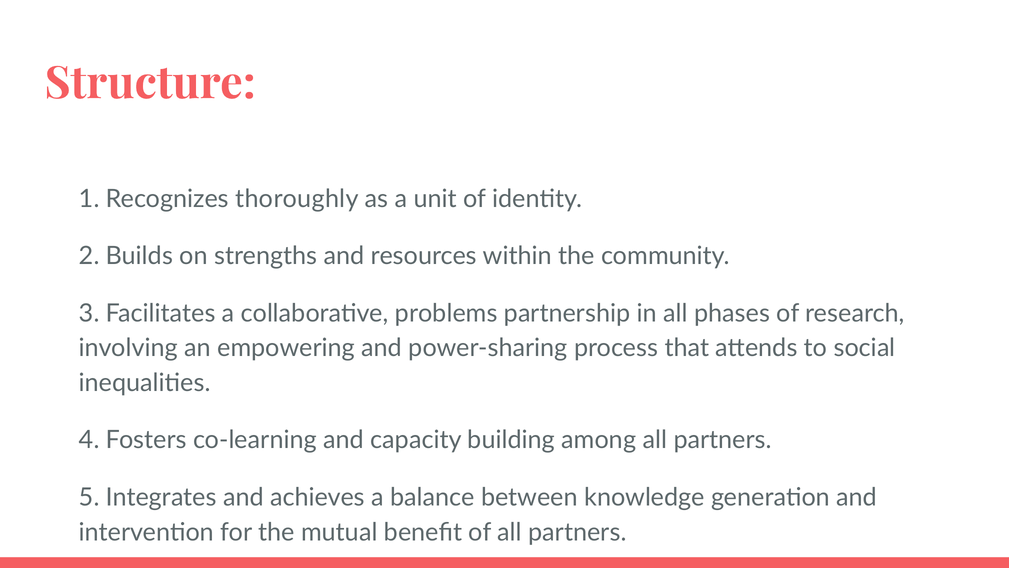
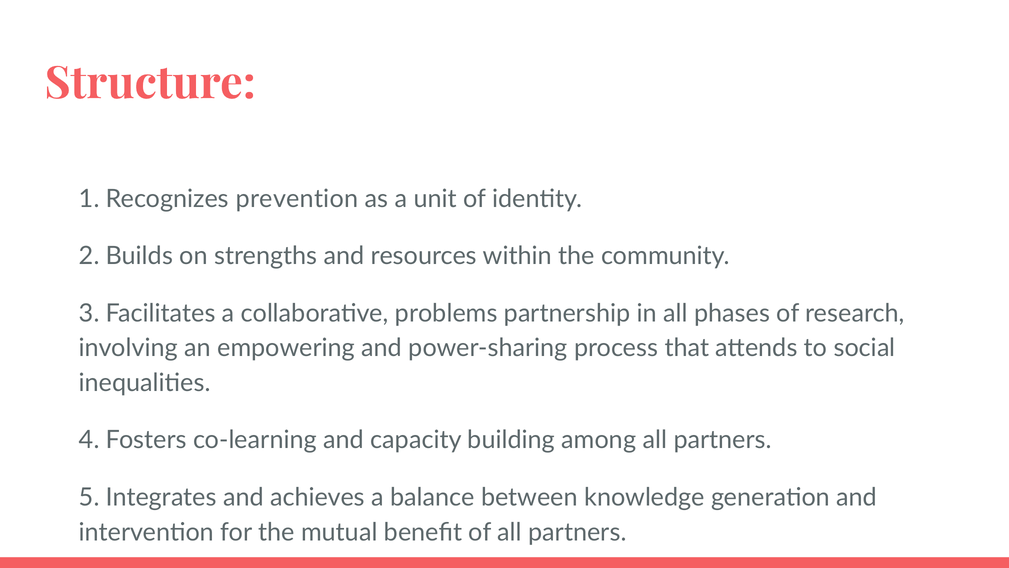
thoroughly: thoroughly -> prevention
